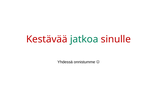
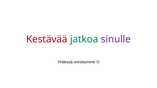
sinulle colour: red -> purple
